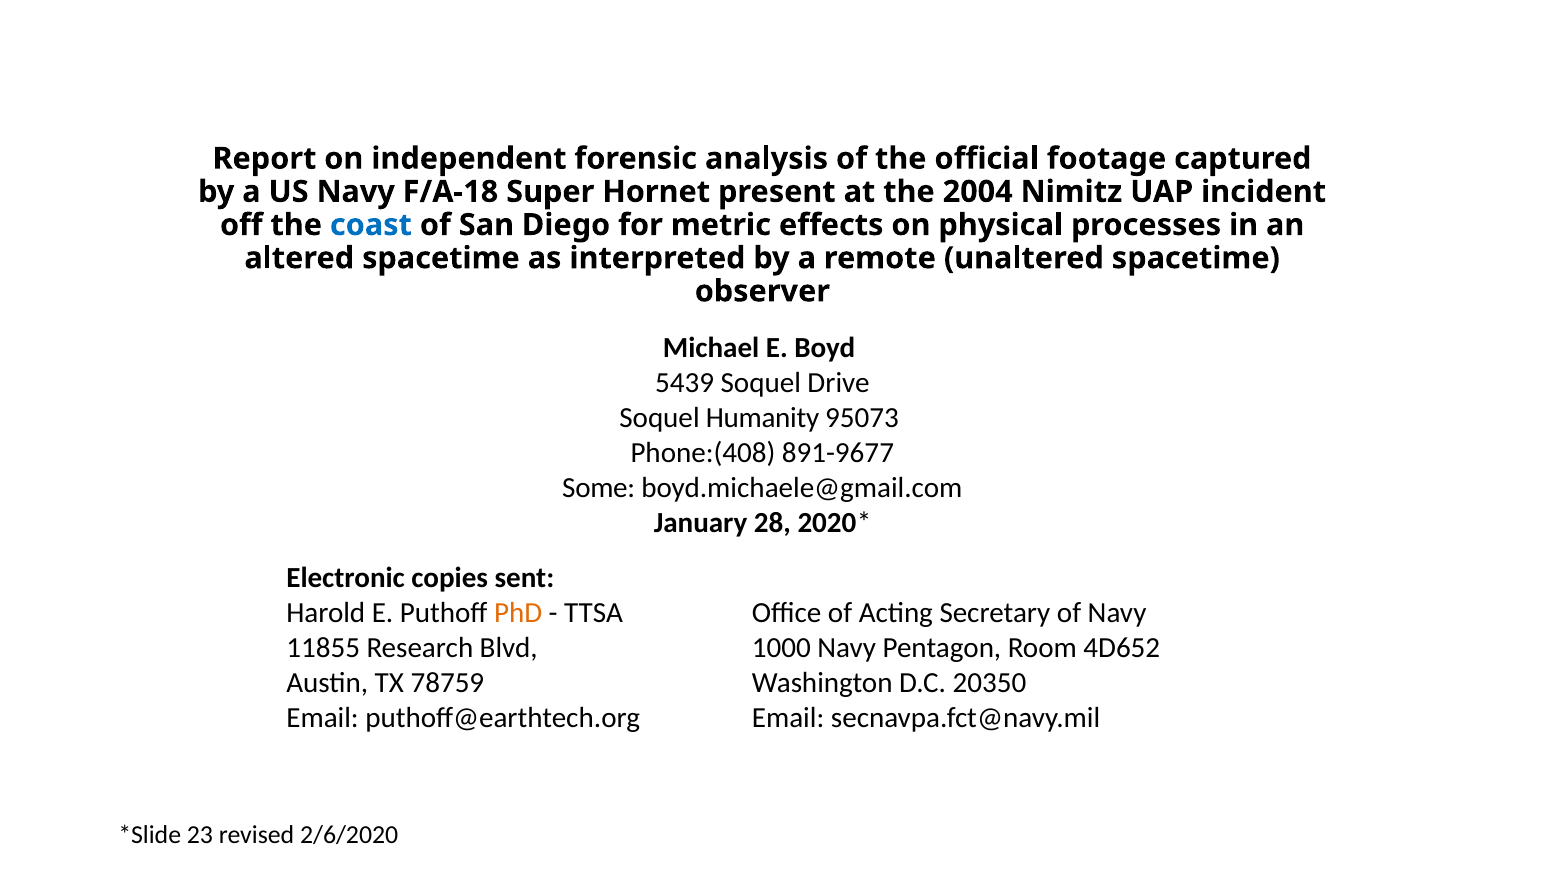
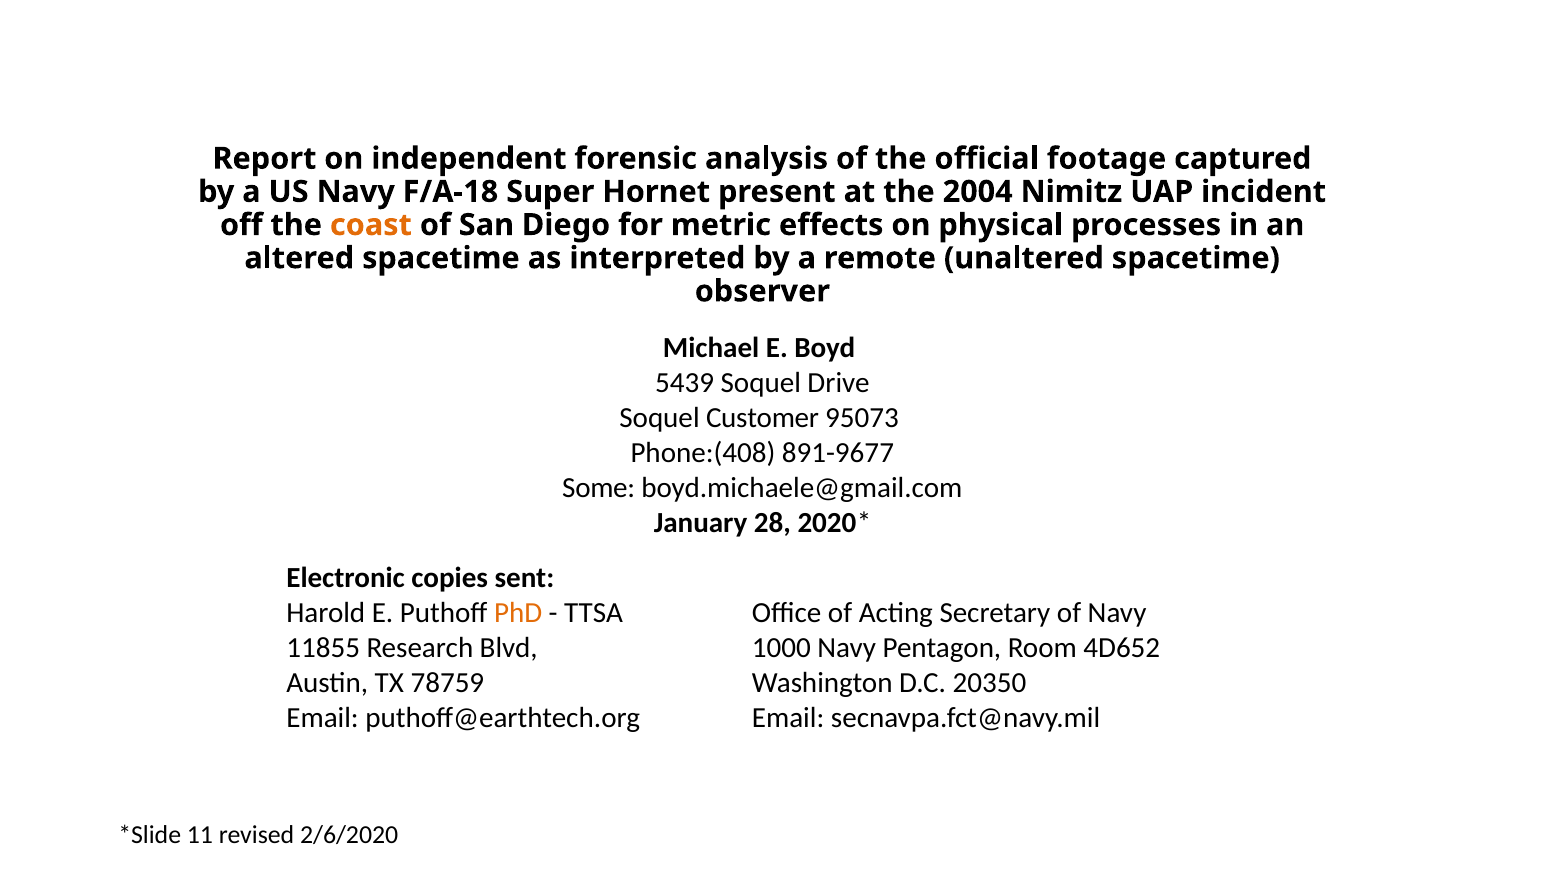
coast colour: blue -> orange
Humanity: Humanity -> Customer
23: 23 -> 11
